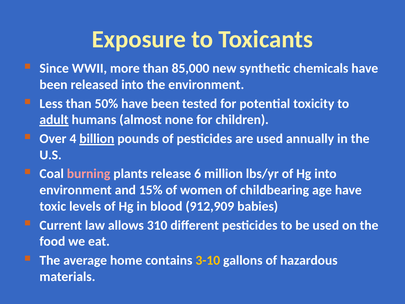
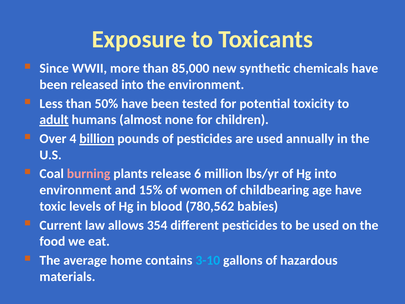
912,909: 912,909 -> 780,562
310: 310 -> 354
3-10 colour: yellow -> light blue
